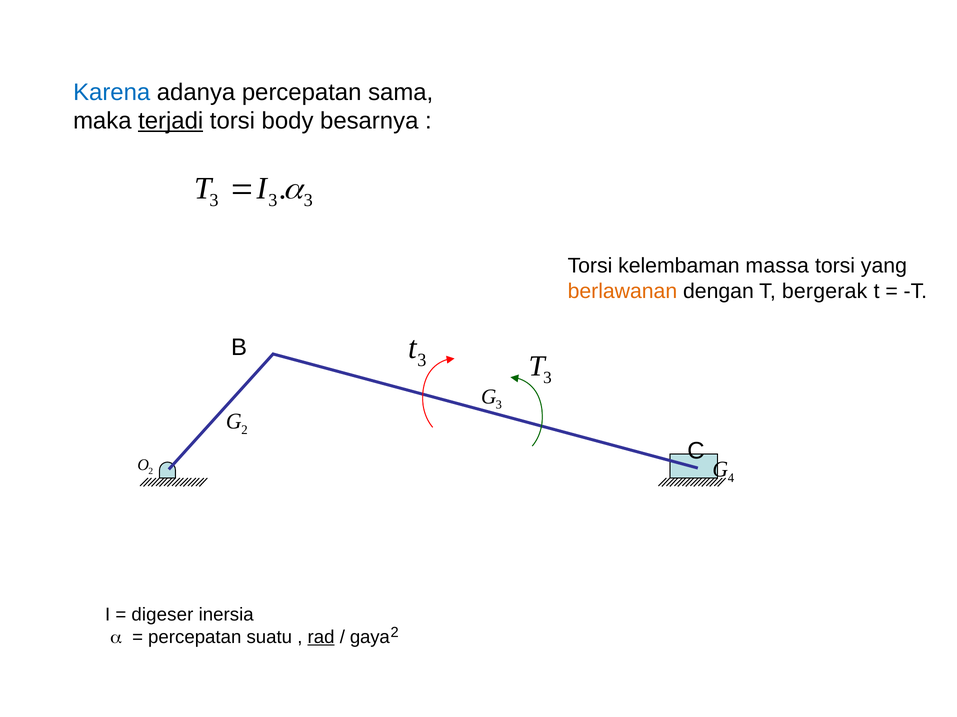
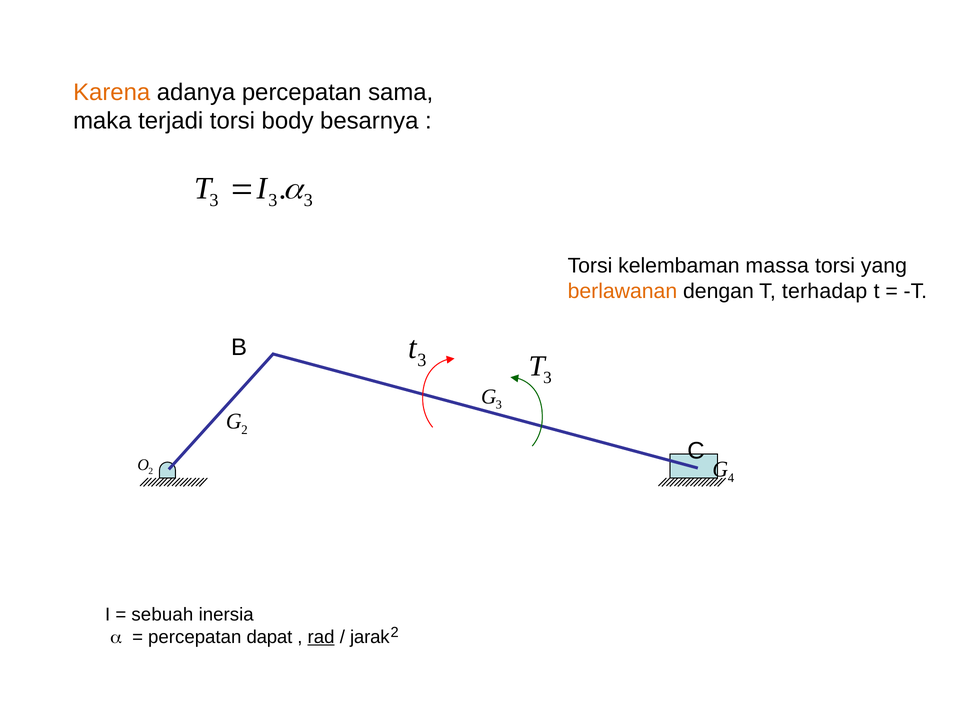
Karena colour: blue -> orange
terjadi underline: present -> none
bergerak: bergerak -> terhadap
digeser: digeser -> sebuah
suatu: suatu -> dapat
gaya: gaya -> jarak
